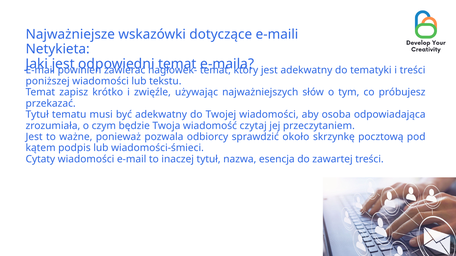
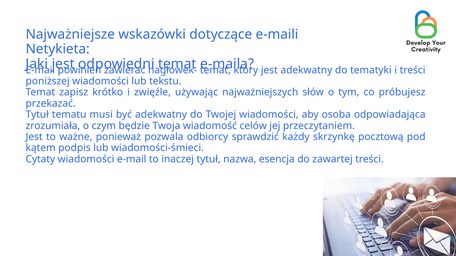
czytaj: czytaj -> celów
około: około -> każdy
